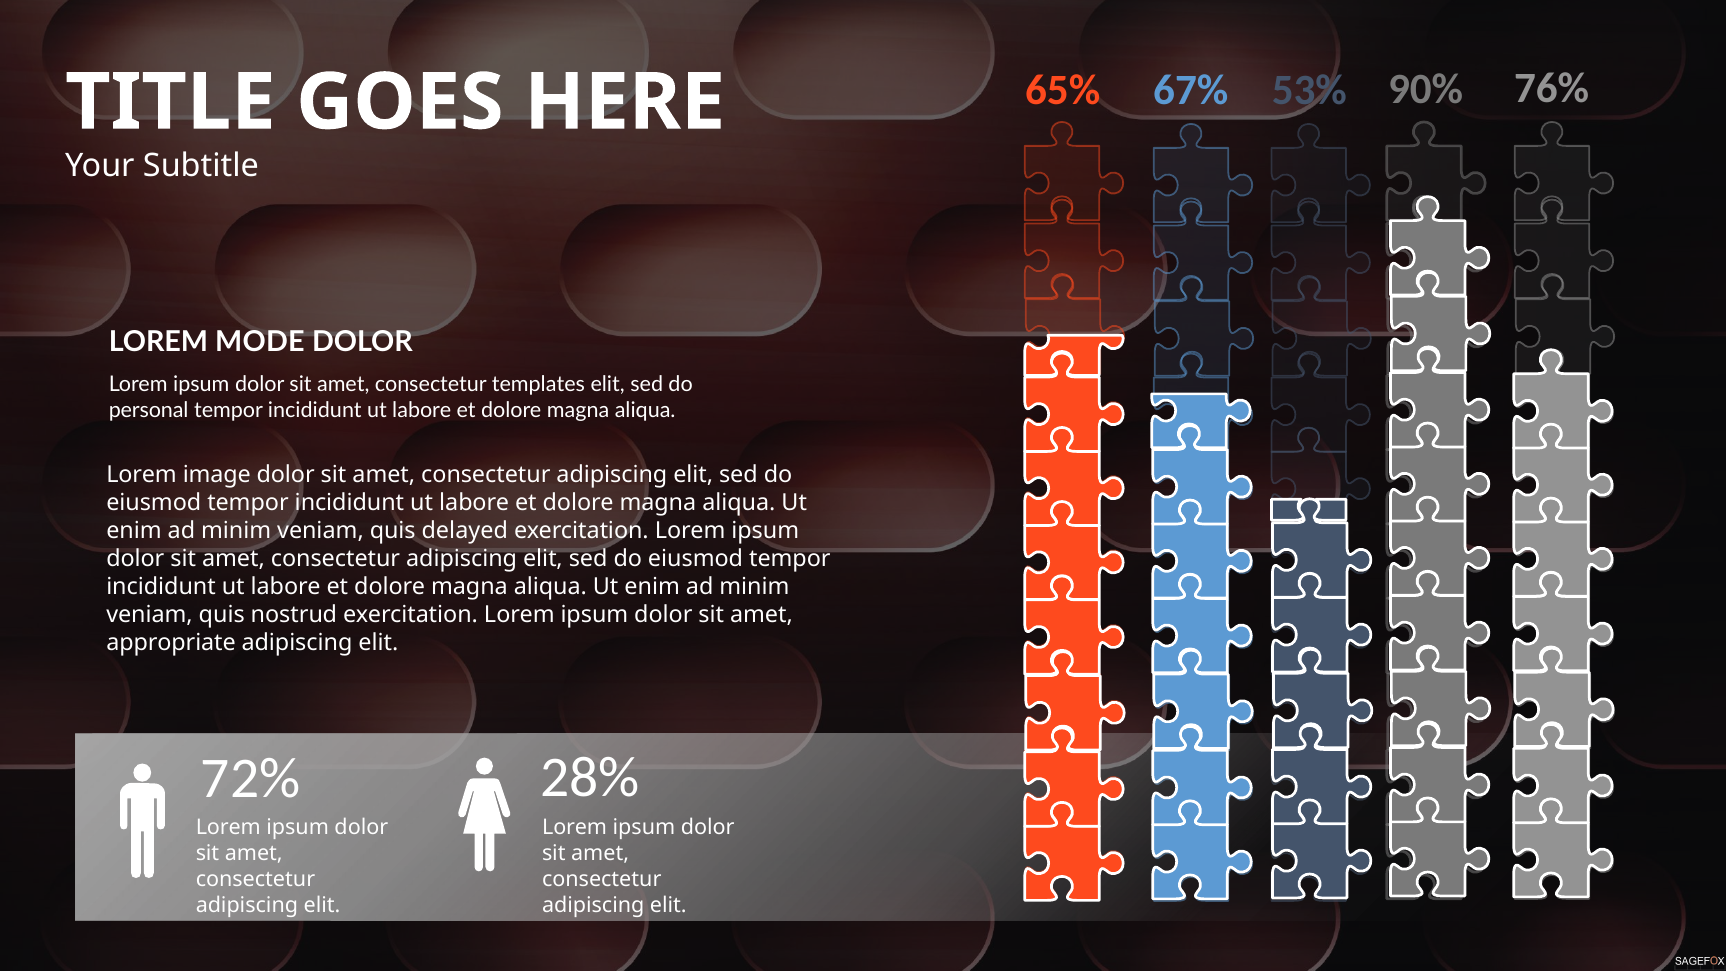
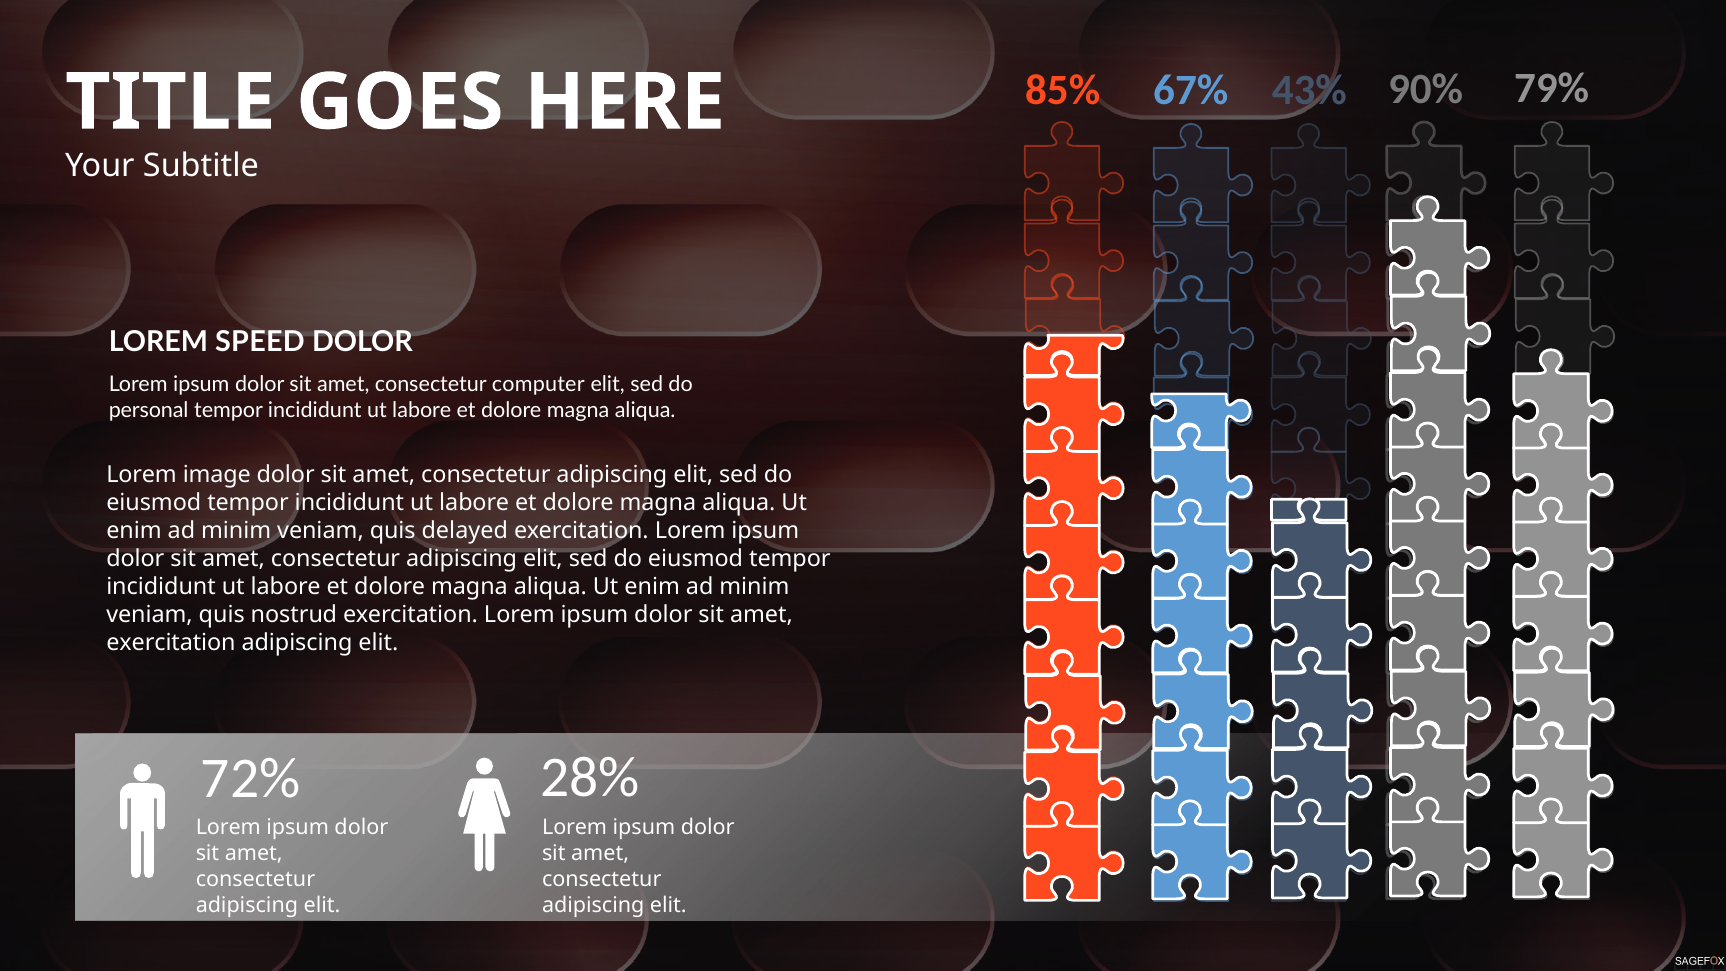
76%: 76% -> 79%
65%: 65% -> 85%
53%: 53% -> 43%
MODE: MODE -> SPEED
templates: templates -> computer
appropriate at (171, 643): appropriate -> exercitation
